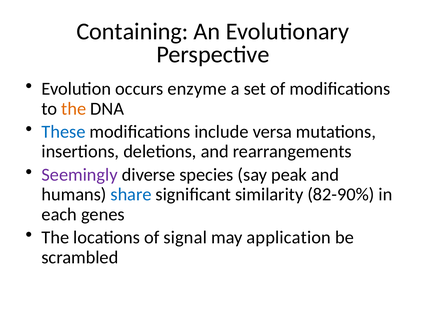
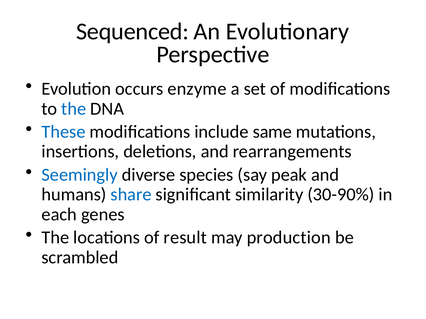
Containing: Containing -> Sequenced
the at (74, 109) colour: orange -> blue
versa: versa -> same
Seemingly colour: purple -> blue
82-90%: 82-90% -> 30-90%
signal: signal -> result
application: application -> production
